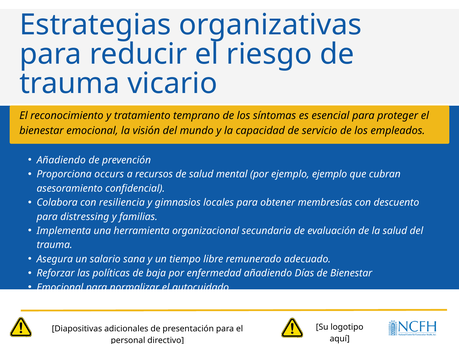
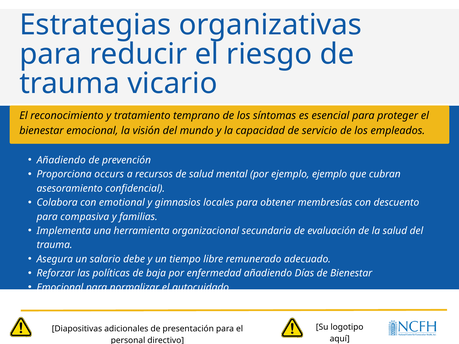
resiliencia: resiliencia -> emotional
distressing: distressing -> compasiva
sana: sana -> debe
